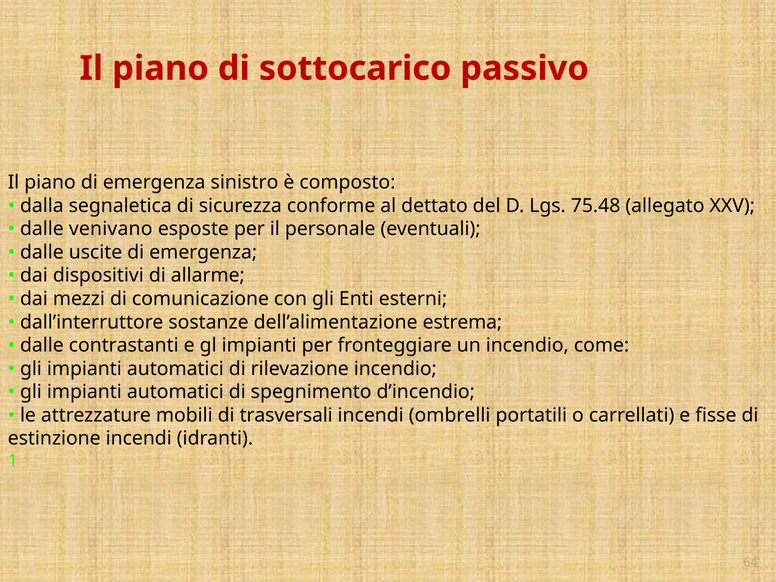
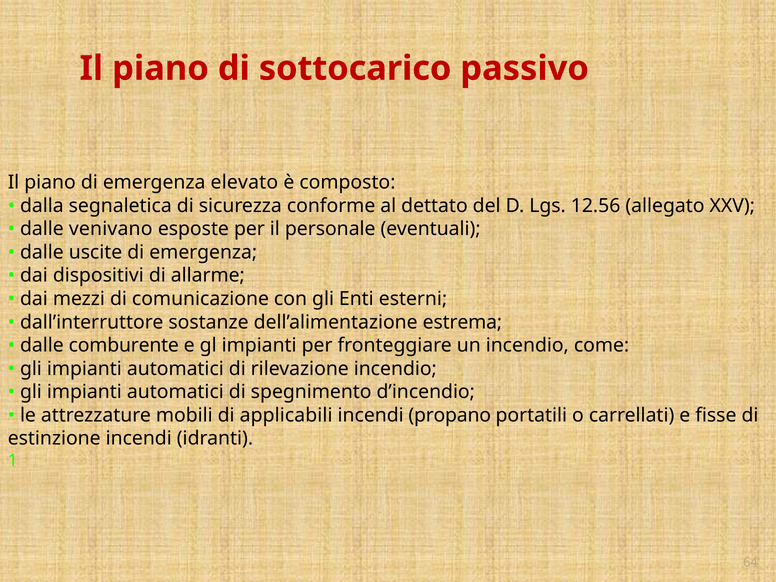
sinistro: sinistro -> elevato
75.48: 75.48 -> 12.56
contrastanti: contrastanti -> comburente
trasversali: trasversali -> applicabili
ombrelli: ombrelli -> propano
